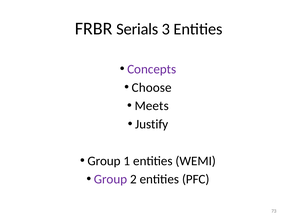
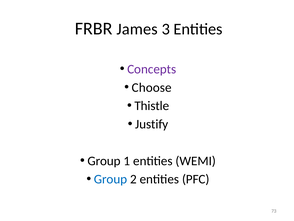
Serials: Serials -> James
Meets: Meets -> Thistle
Group at (111, 179) colour: purple -> blue
